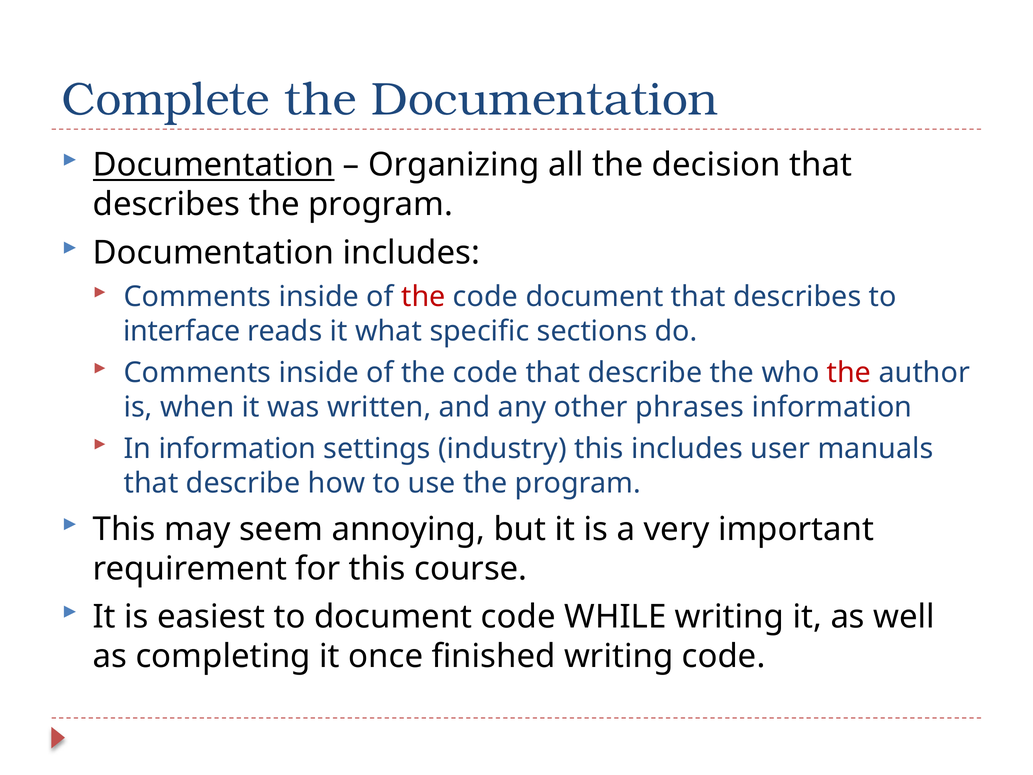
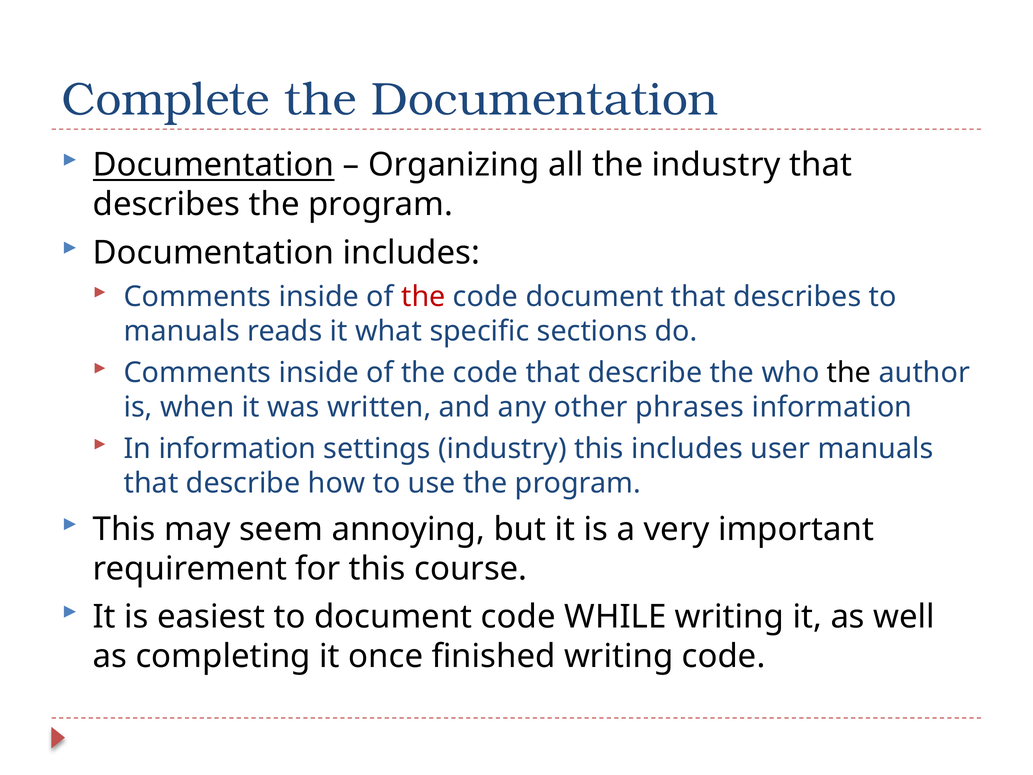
the decision: decision -> industry
interface at (182, 331): interface -> manuals
the at (849, 373) colour: red -> black
